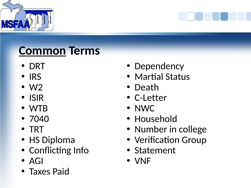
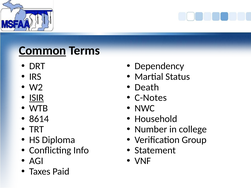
ISIR underline: none -> present
C-Letter: C-Letter -> C-Notes
7040: 7040 -> 8614
